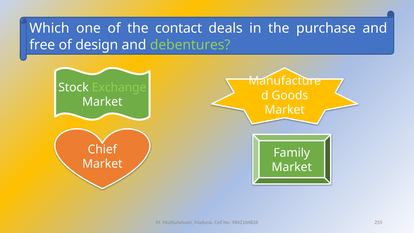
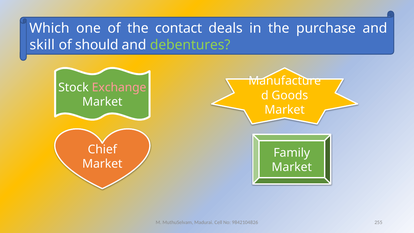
free: free -> skill
design: design -> should
Exchange colour: light green -> pink
